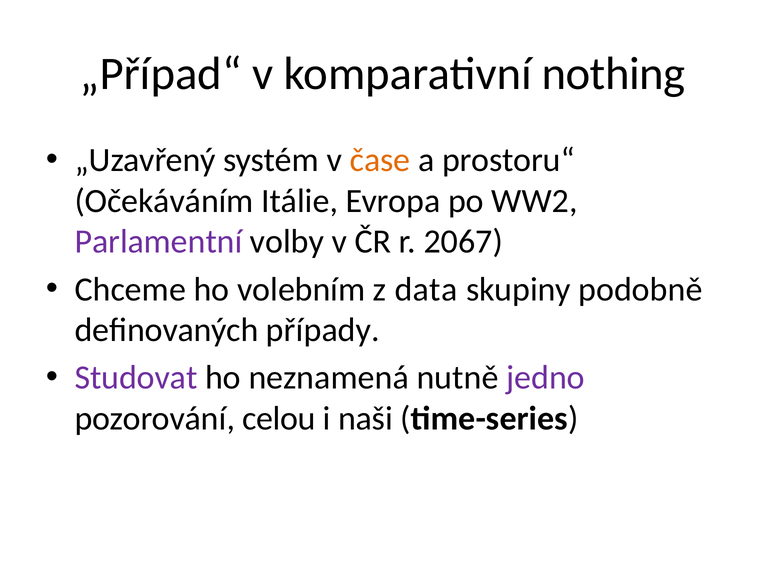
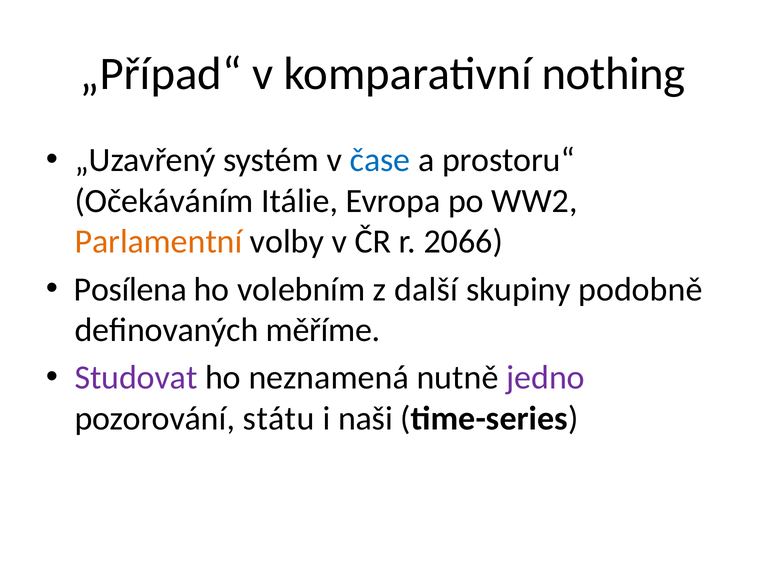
čase colour: orange -> blue
Parlamentní colour: purple -> orange
2067: 2067 -> 2066
Chceme: Chceme -> Posílena
data: data -> další
případy: případy -> měříme
celou: celou -> státu
